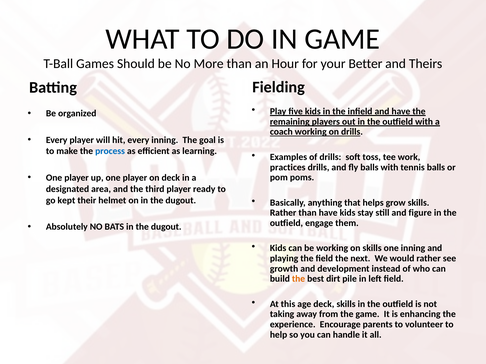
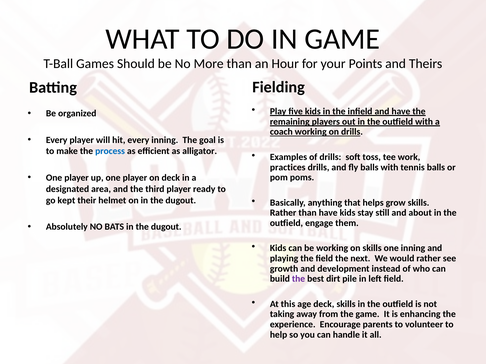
Better: Better -> Points
learning: learning -> alligator
figure: figure -> about
the at (299, 279) colour: orange -> purple
